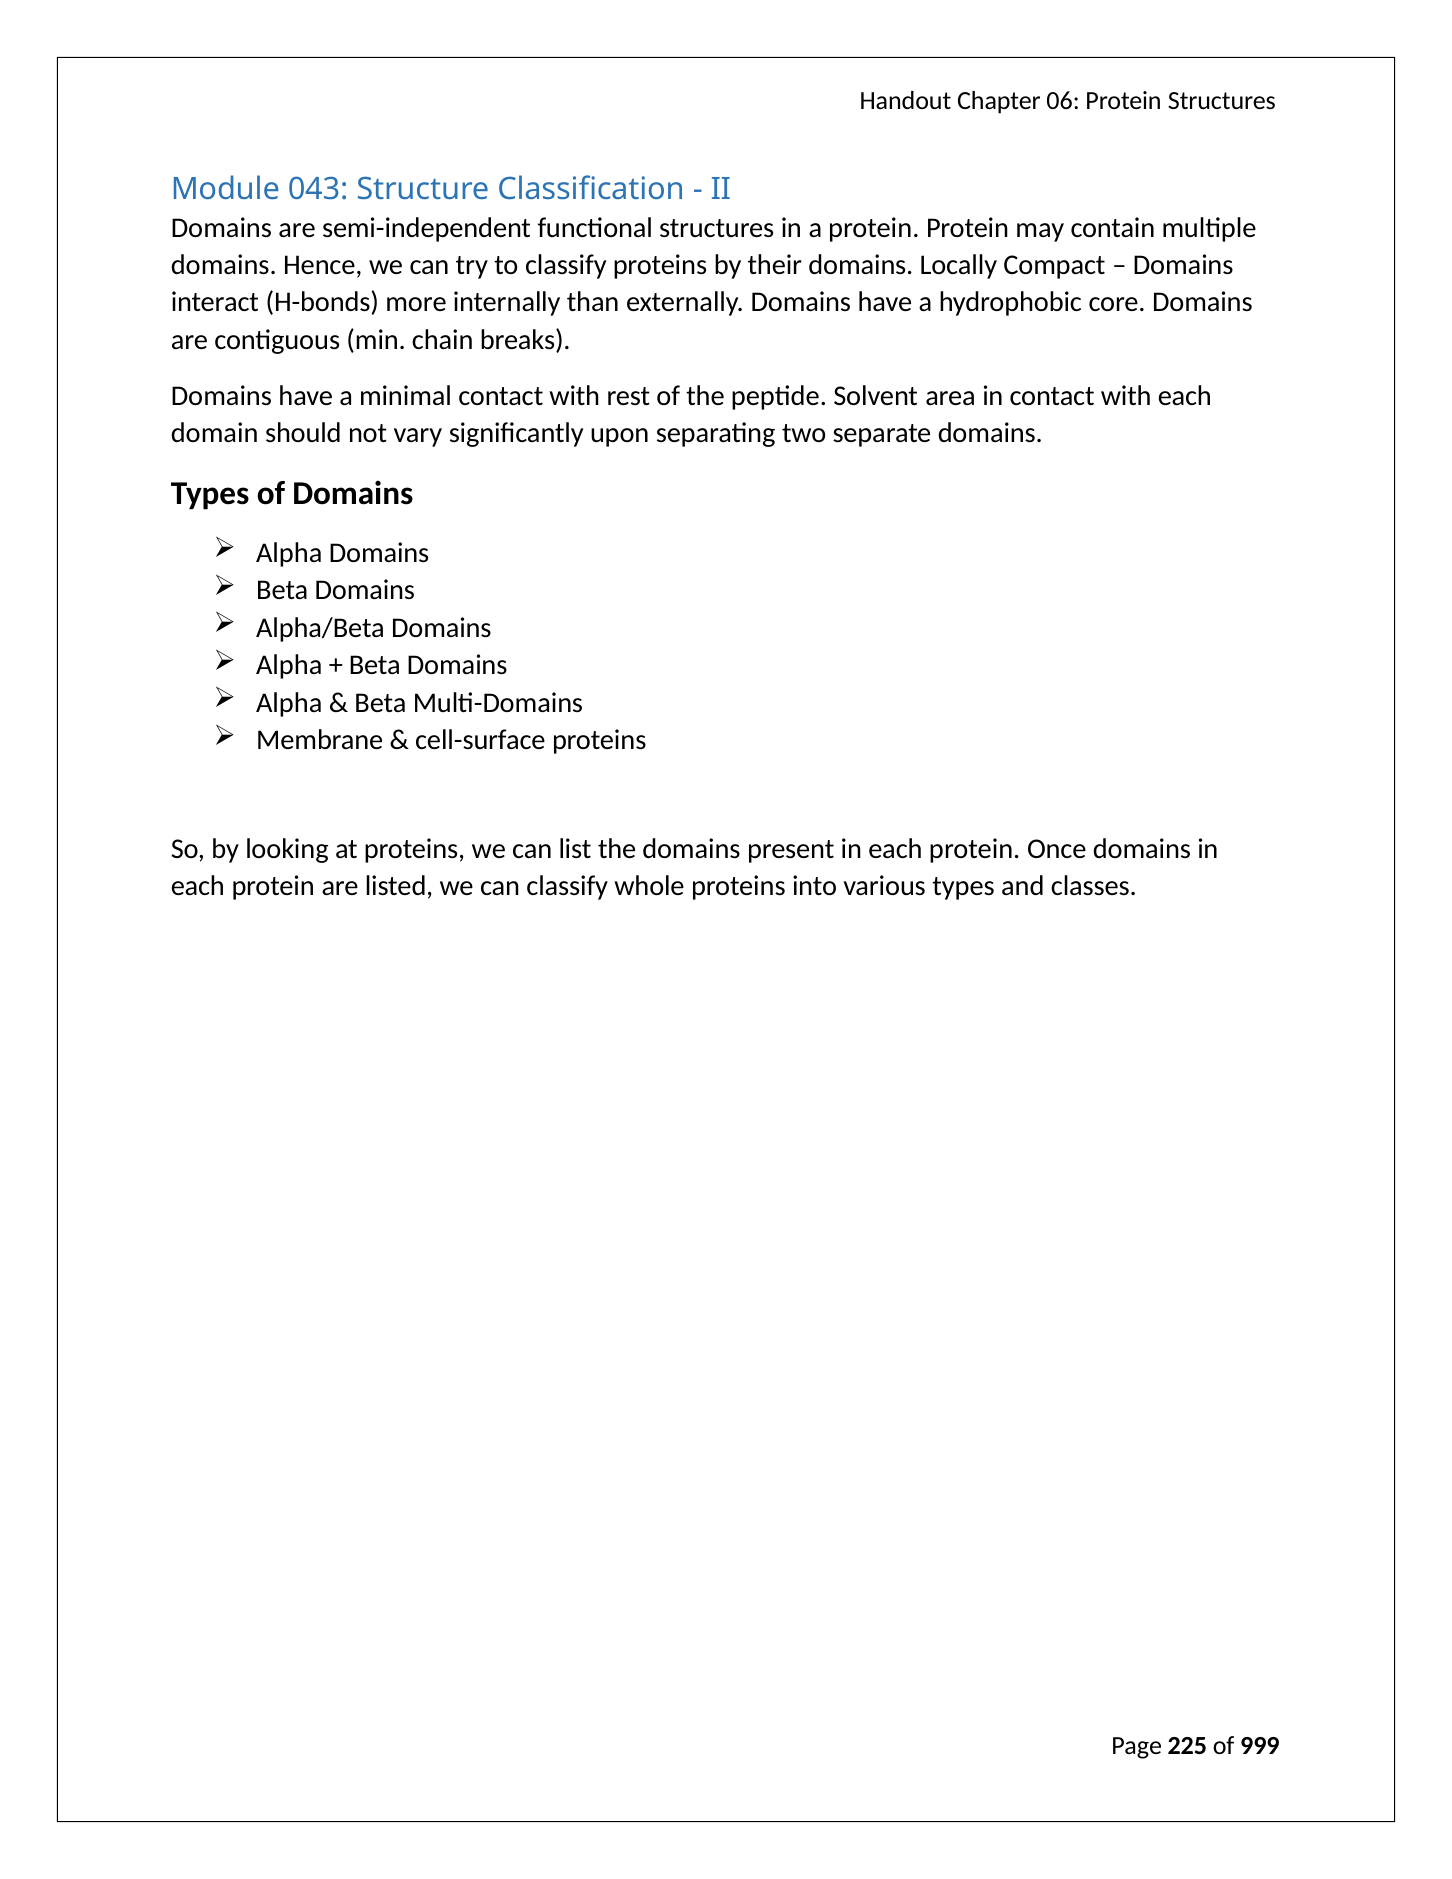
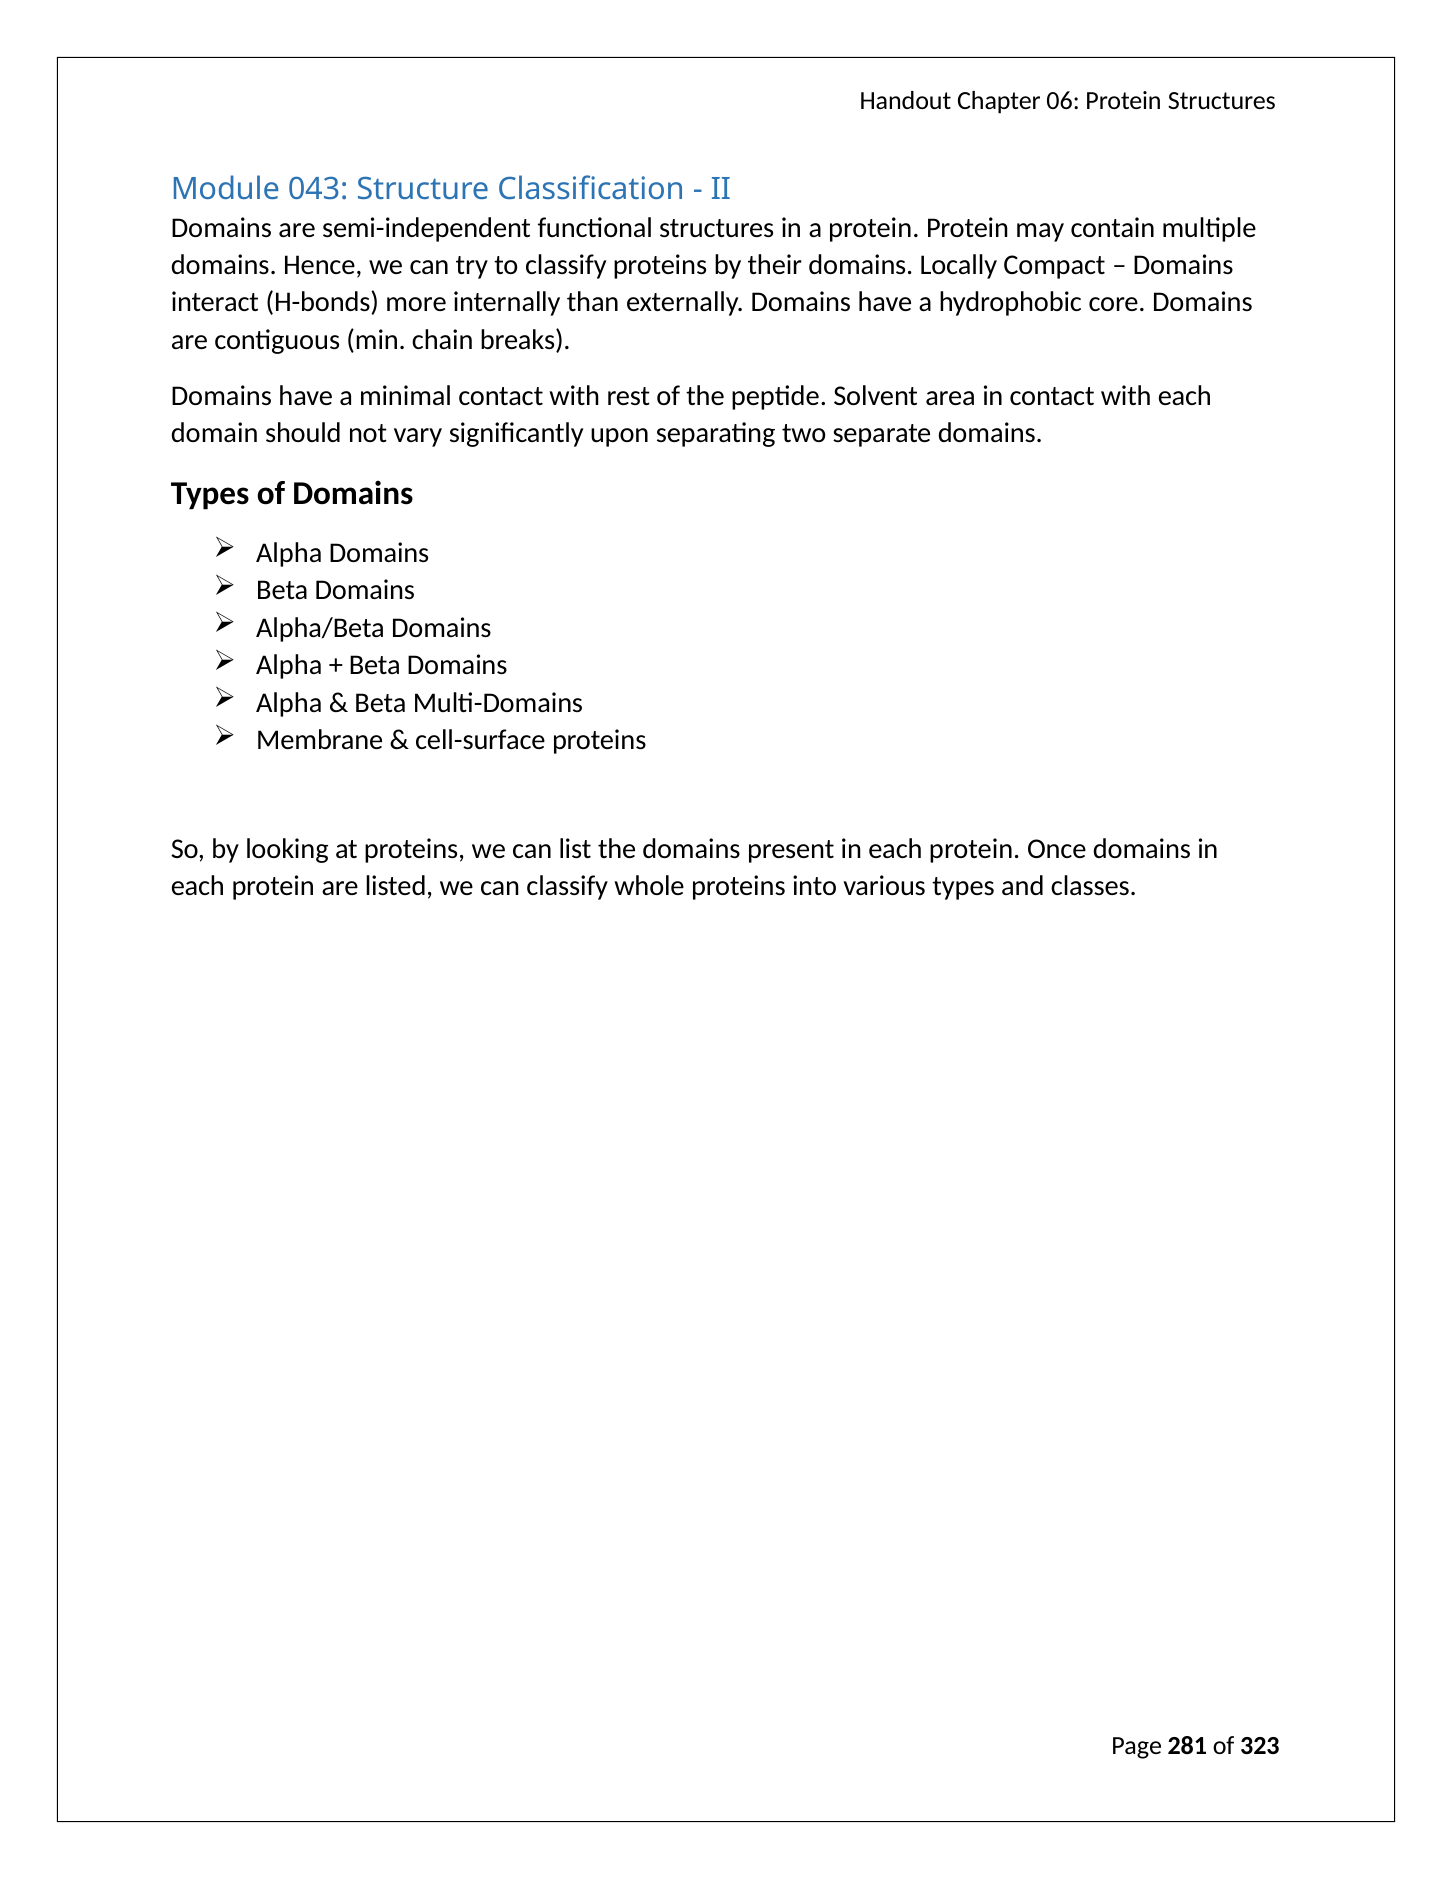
225: 225 -> 281
999: 999 -> 323
